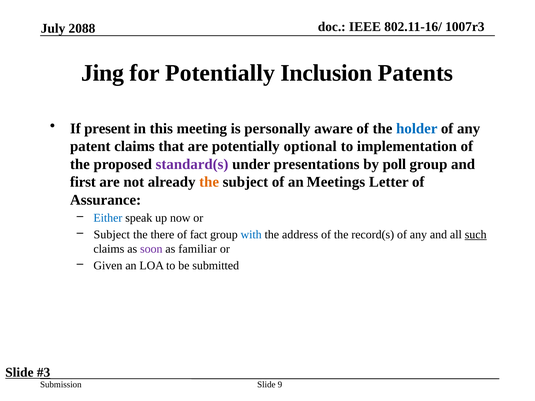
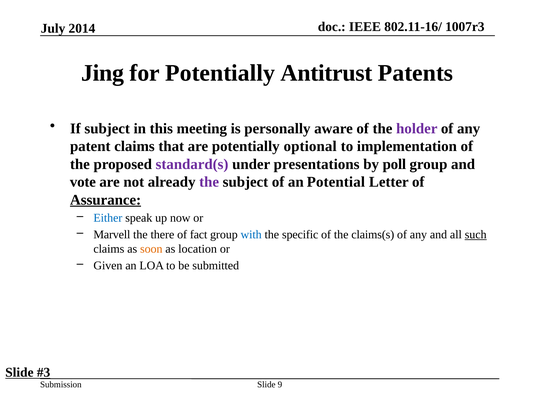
2088: 2088 -> 2014
Inclusion: Inclusion -> Antitrust
If present: present -> subject
holder colour: blue -> purple
first: first -> vote
the at (209, 182) colour: orange -> purple
Meetings: Meetings -> Potential
Assurance underline: none -> present
Subject at (112, 235): Subject -> Marvell
address: address -> specific
record(s: record(s -> claims(s
soon colour: purple -> orange
familiar: familiar -> location
